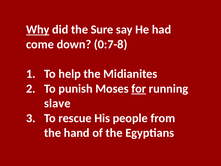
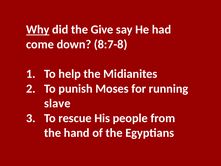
Sure: Sure -> Give
0:7-8: 0:7-8 -> 8:7-8
for underline: present -> none
